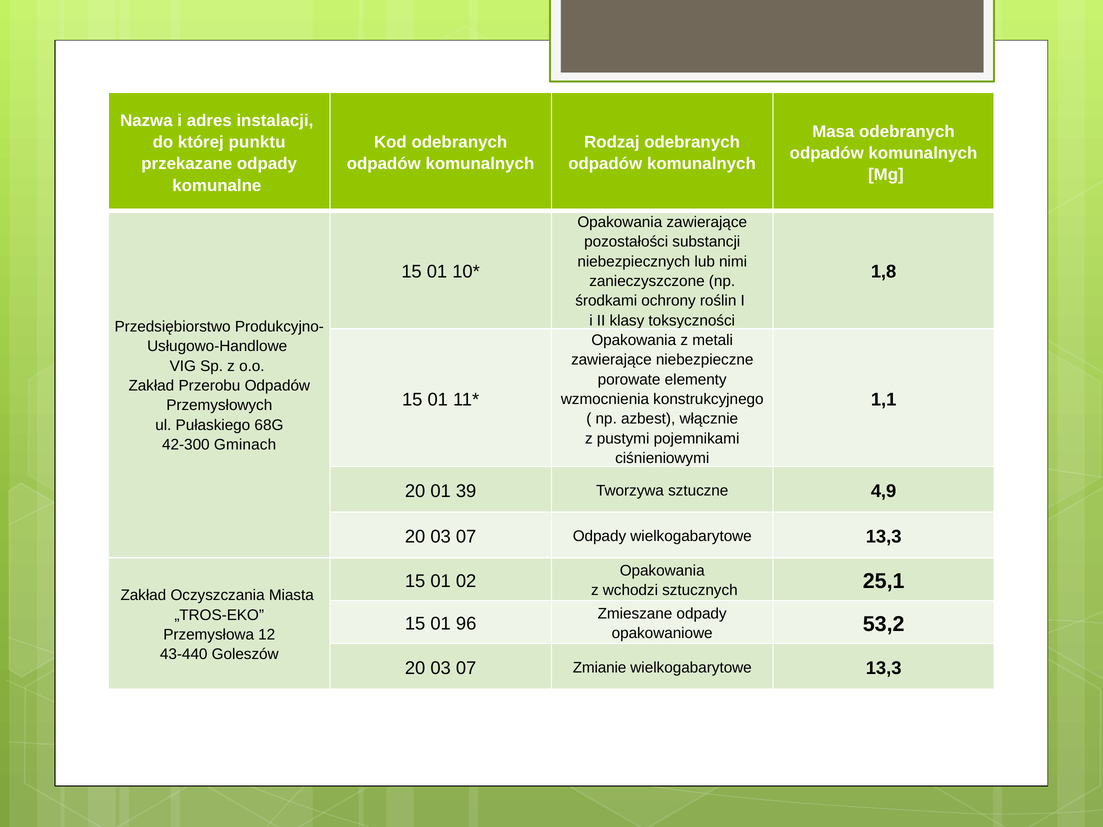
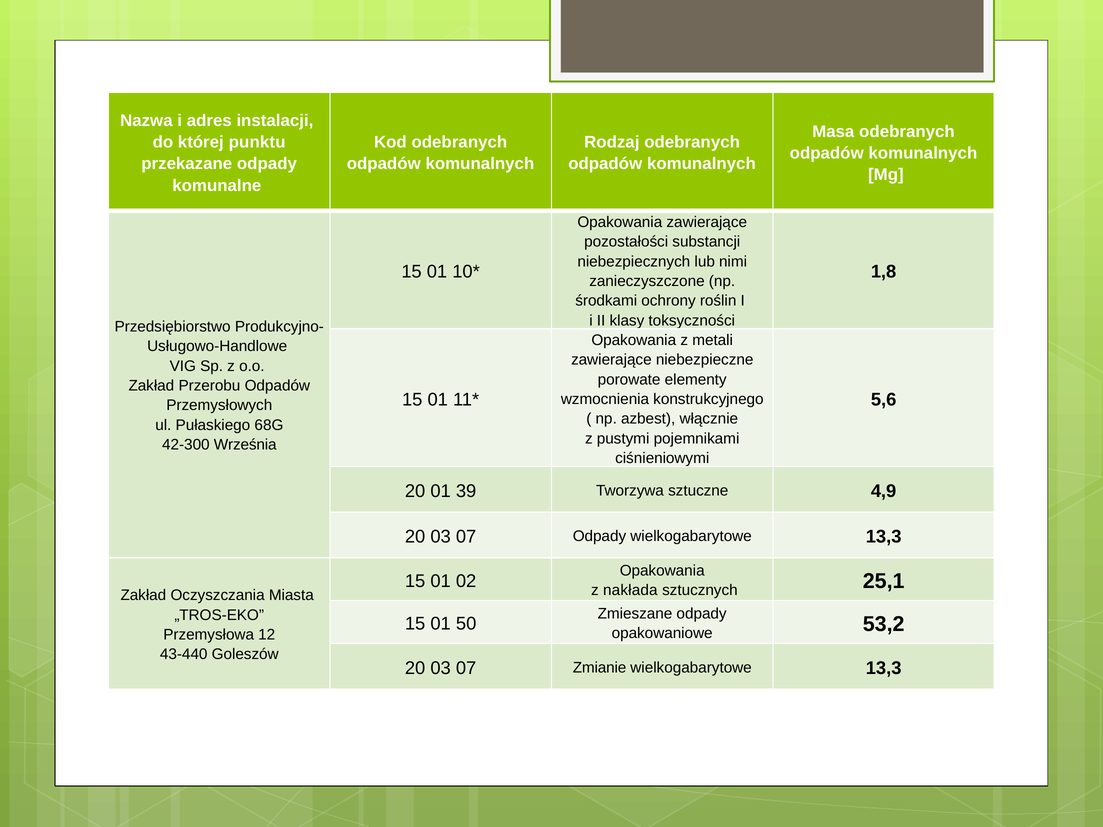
1,1: 1,1 -> 5,6
Gminach: Gminach -> Września
wchodzi: wchodzi -> nakłada
96: 96 -> 50
